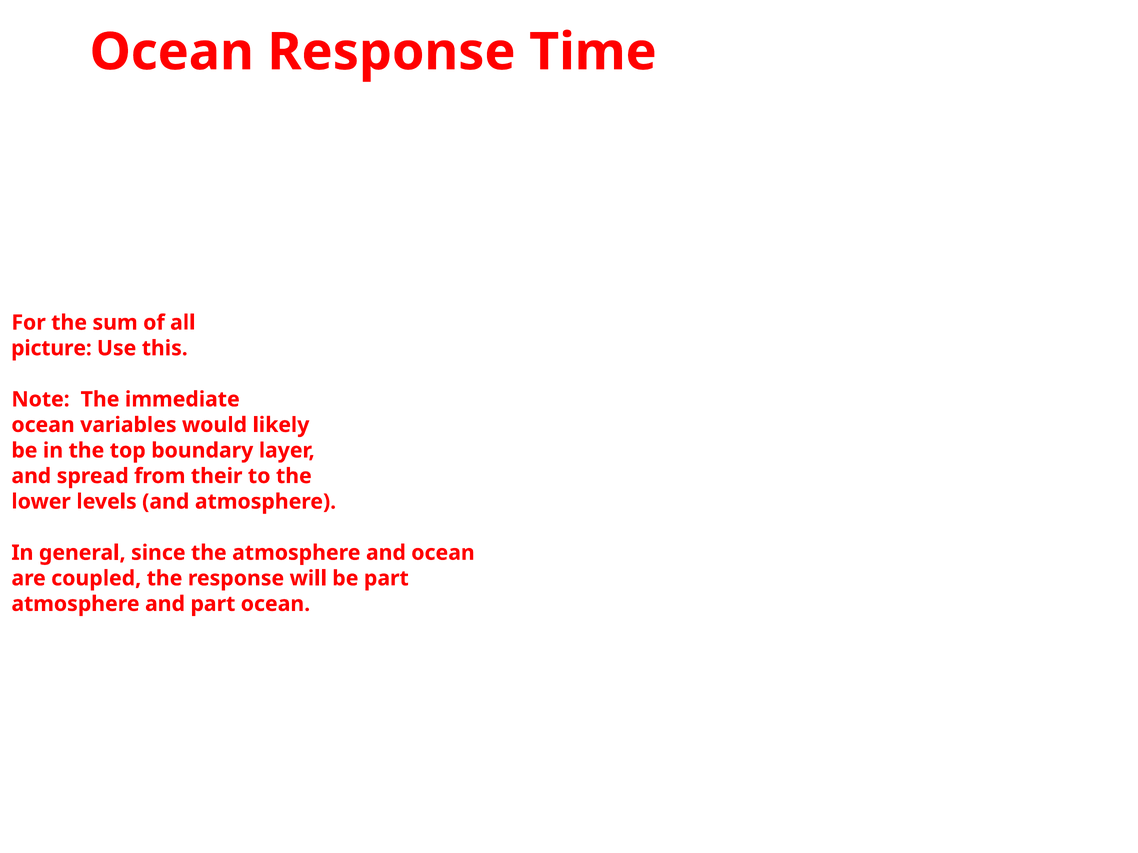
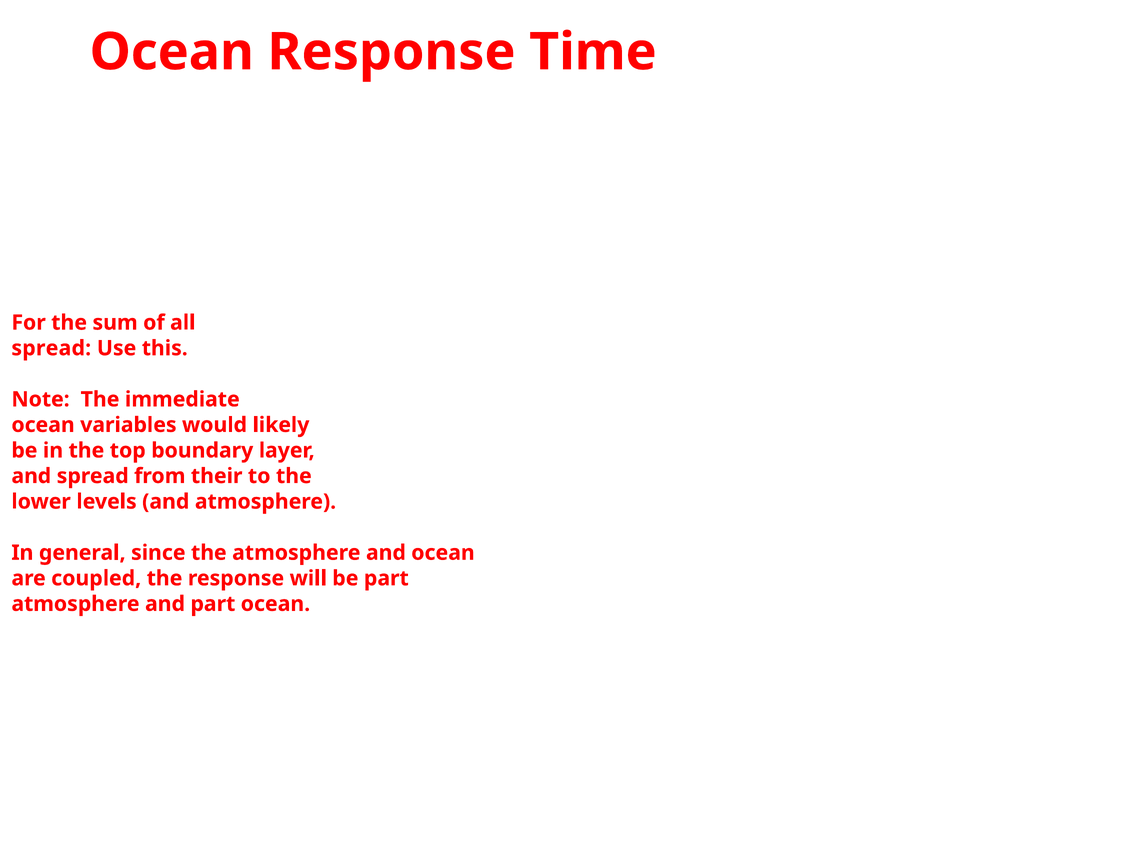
picture at (51, 348): picture -> spread
